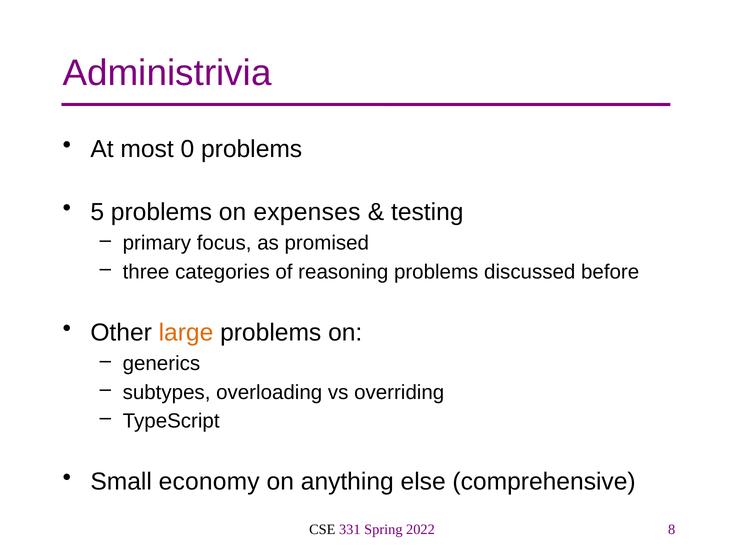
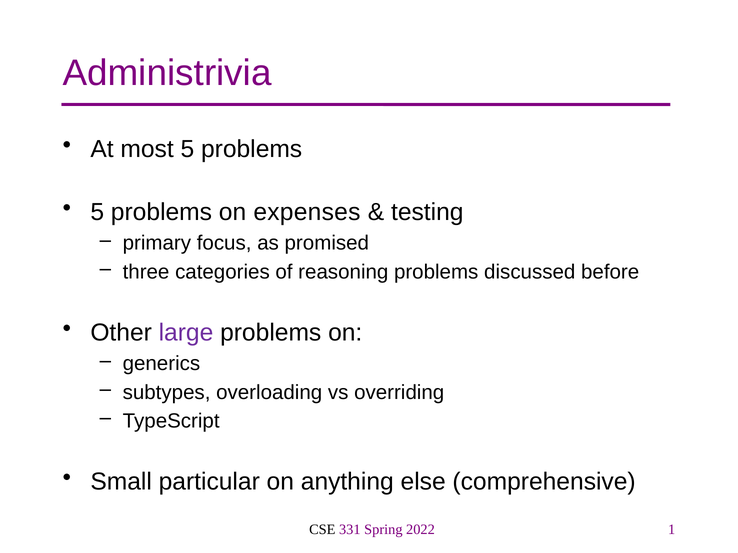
most 0: 0 -> 5
large colour: orange -> purple
economy: economy -> particular
8: 8 -> 1
